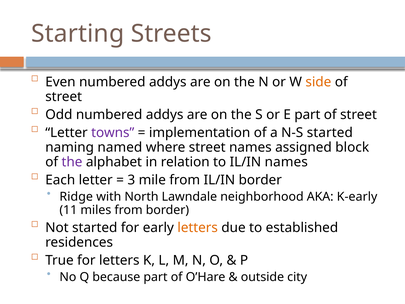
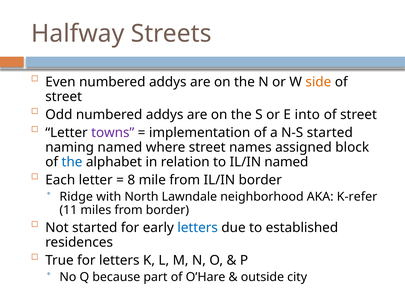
Starting: Starting -> Halfway
E part: part -> into
the at (72, 162) colour: purple -> blue
IL/IN names: names -> named
3: 3 -> 8
K-early: K-early -> K-refer
letters at (198, 228) colour: orange -> blue
